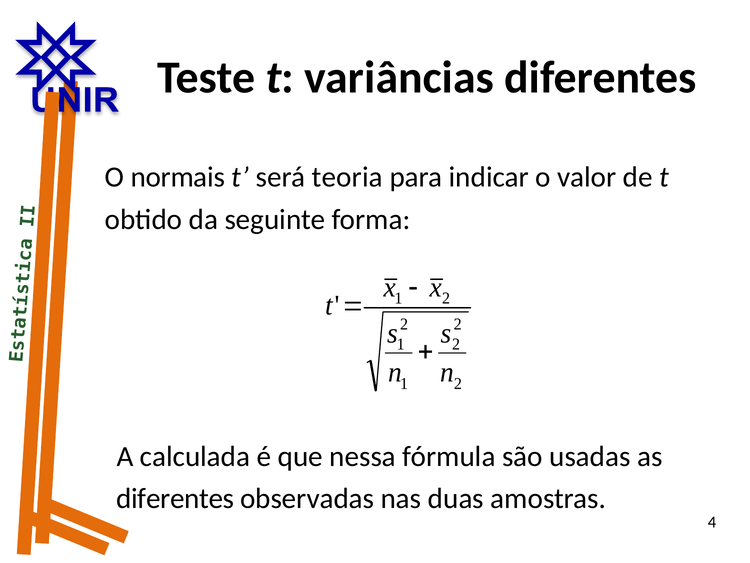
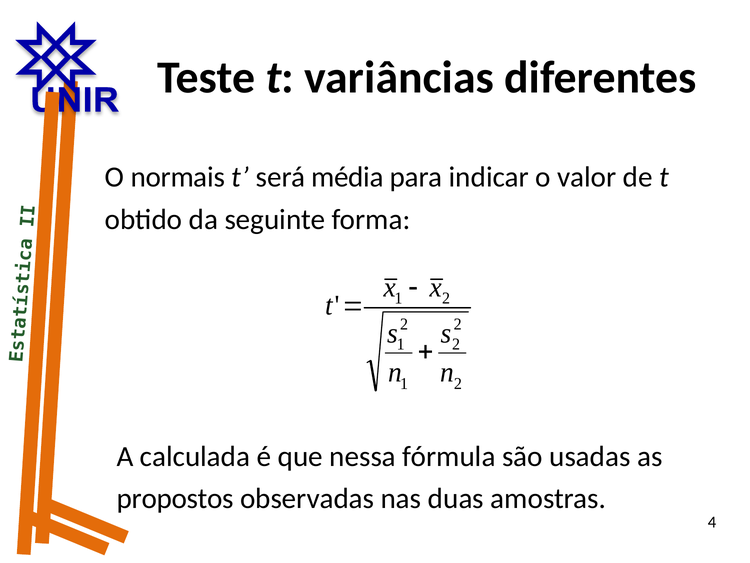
teoria: teoria -> média
diferentes at (175, 498): diferentes -> propostos
